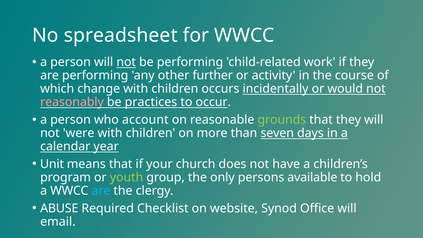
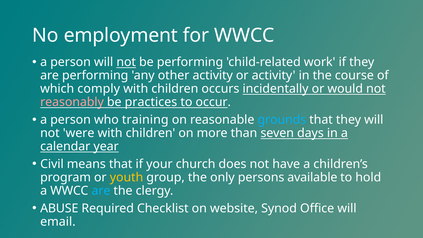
spreadsheet: spreadsheet -> employment
other further: further -> activity
change: change -> comply
account: account -> training
grounds colour: light green -> light blue
Unit: Unit -> Civil
youth colour: light green -> yellow
